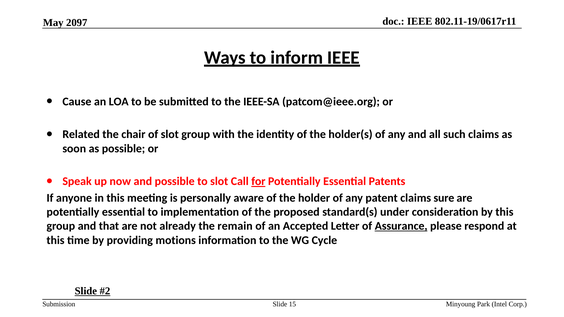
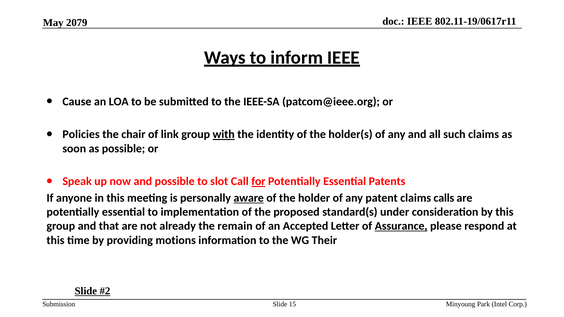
2097: 2097 -> 2079
Related: Related -> Policies
of slot: slot -> link
with underline: none -> present
aware underline: none -> present
sure: sure -> calls
Cycle: Cycle -> Their
